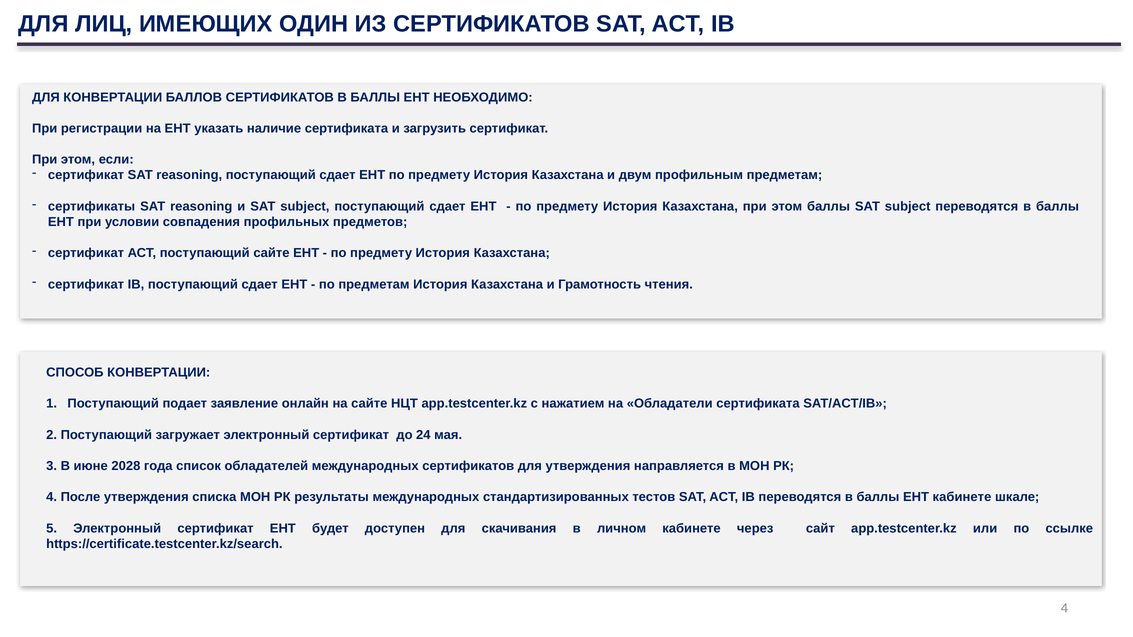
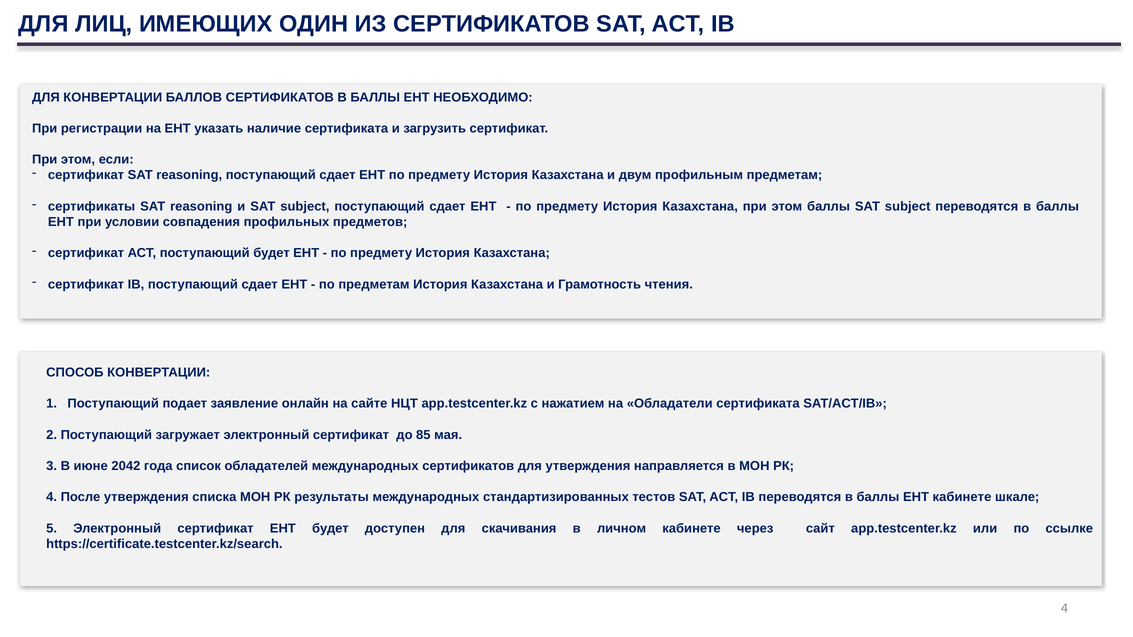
поступающий сайте: сайте -> будет
24: 24 -> 85
2028: 2028 -> 2042
